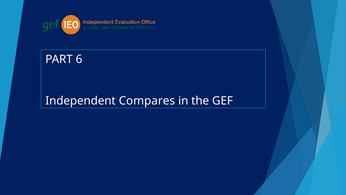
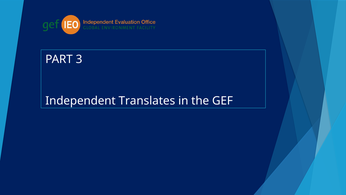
6: 6 -> 3
Compares: Compares -> Translates
